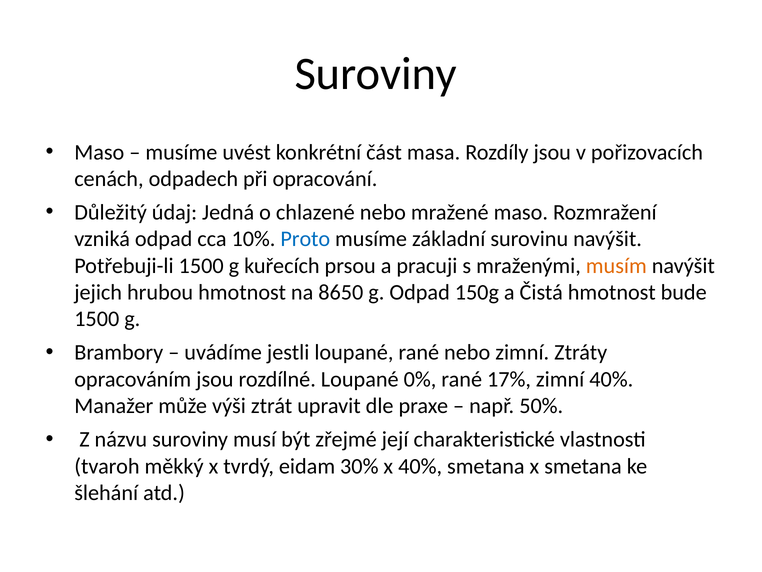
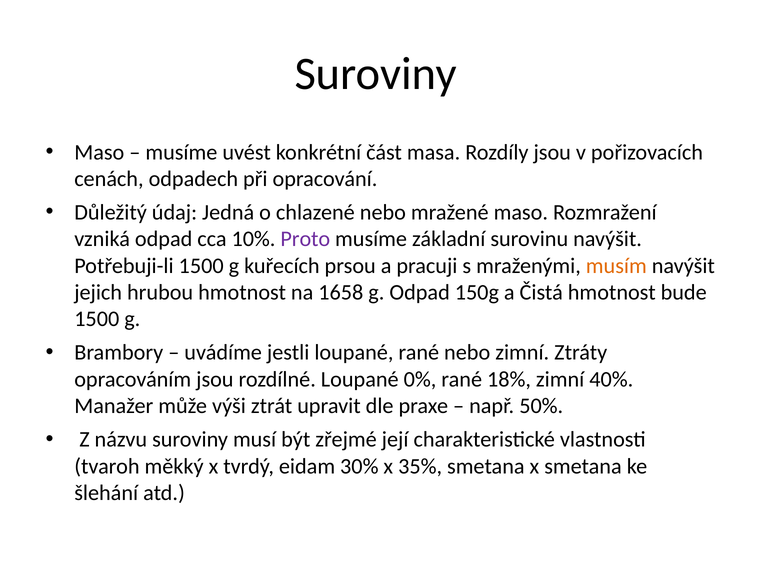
Proto colour: blue -> purple
8650: 8650 -> 1658
17%: 17% -> 18%
x 40%: 40% -> 35%
